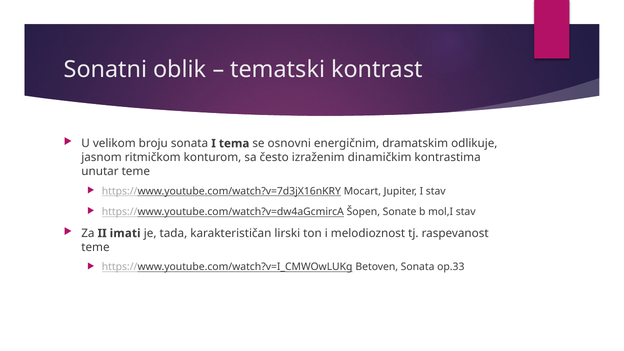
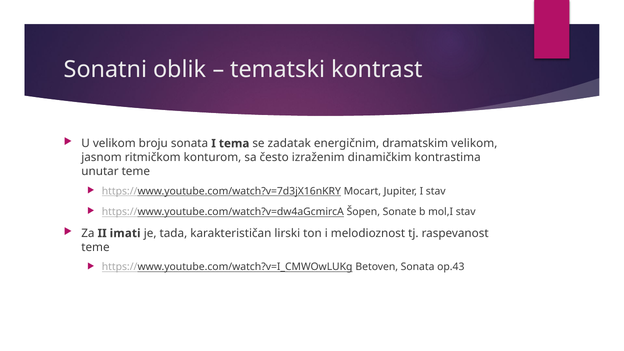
osnovni: osnovni -> zadatak
dramatskim odlikuje: odlikuje -> velikom
op.33: op.33 -> op.43
